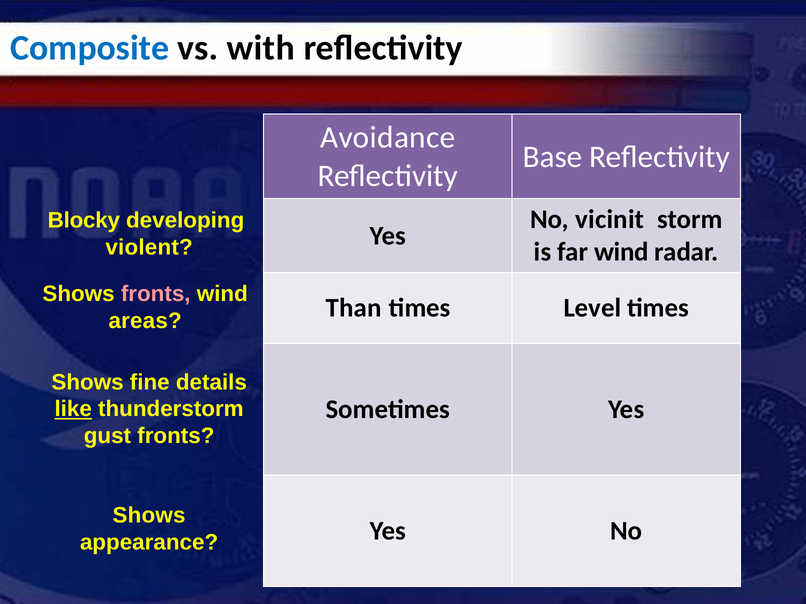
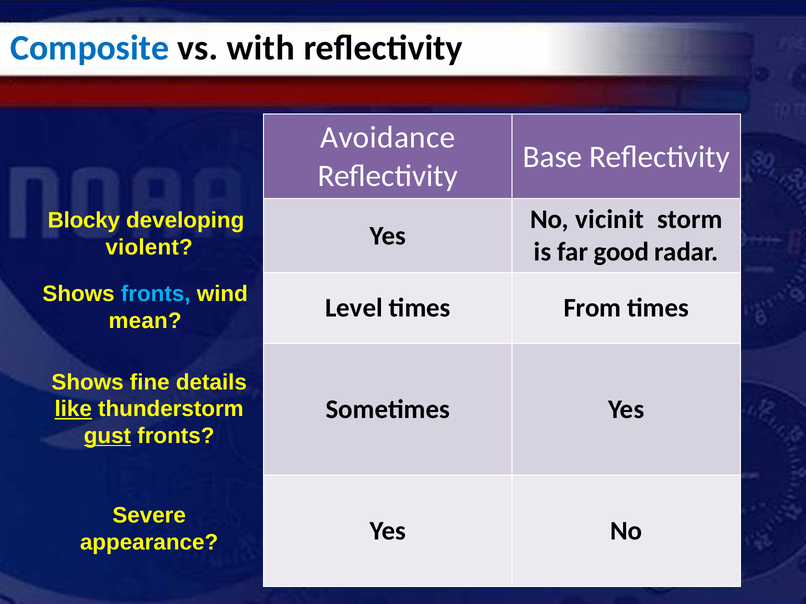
far wind: wind -> good
fronts at (156, 294) colour: pink -> light blue
Than: Than -> Level
Level: Level -> From
areas: areas -> mean
gust underline: none -> present
Shows at (149, 516): Shows -> Severe
